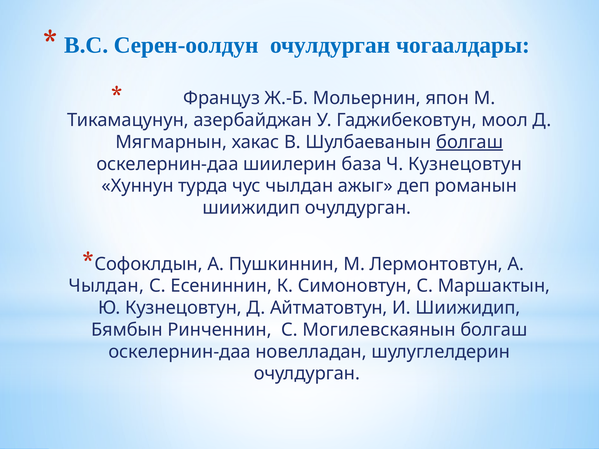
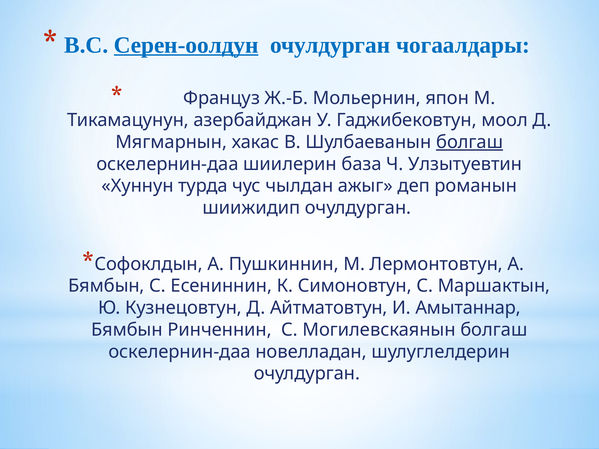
Серен-оолдун underline: none -> present
Ч Кузнецовтун: Кузнецовтун -> Улзытуевтин
Чылдан at (106, 286): Чылдан -> Бямбын
И Шиижидип: Шиижидип -> Амытаннар
